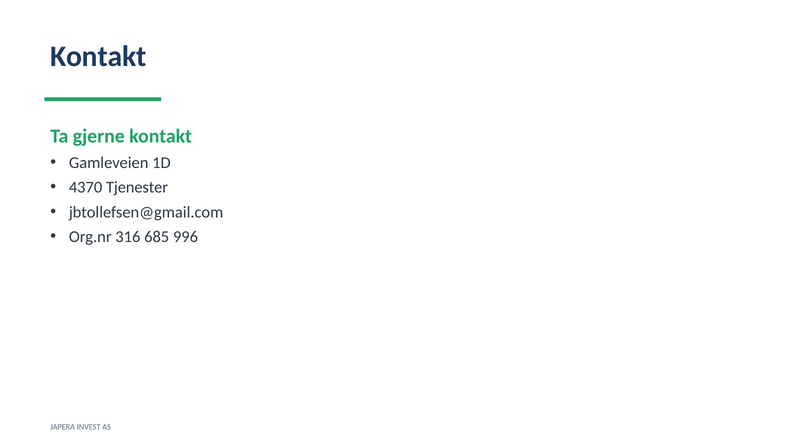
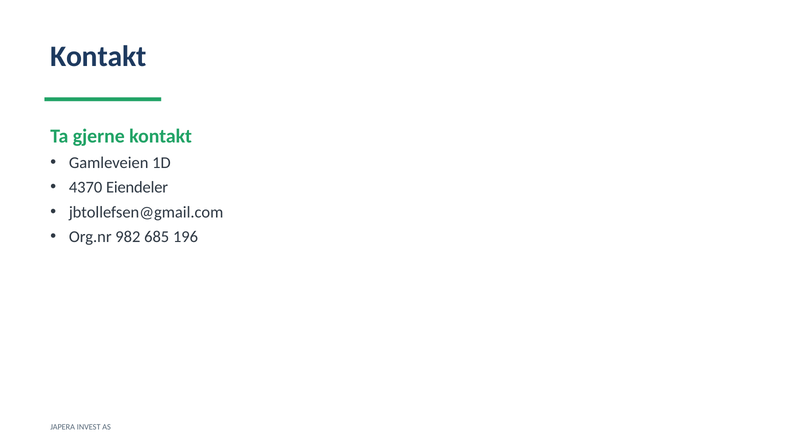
Tjenester: Tjenester -> Eiendeler
316: 316 -> 982
996: 996 -> 196
